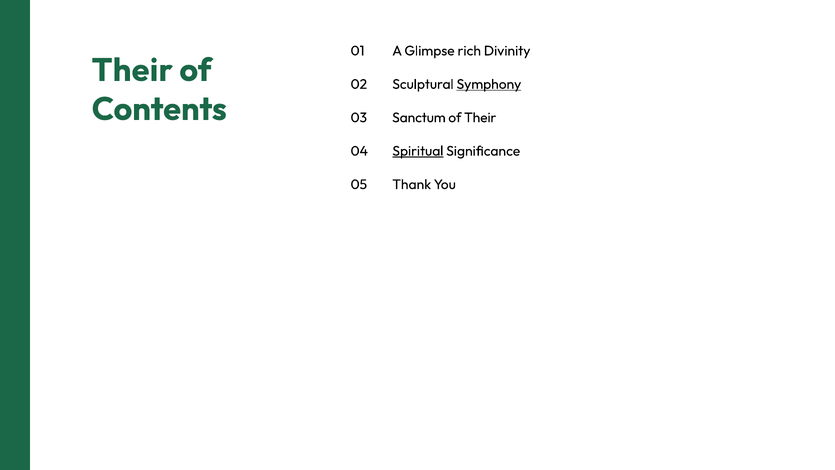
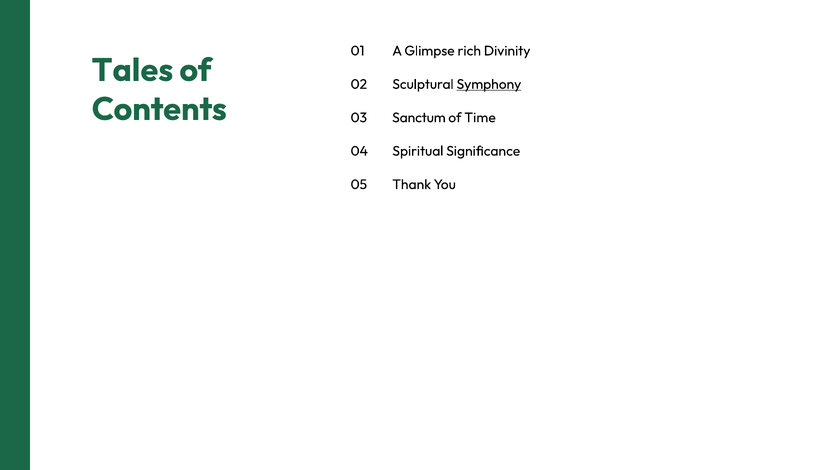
Their at (132, 70): Their -> Tales
of Their: Their -> Time
Spiritual underline: present -> none
